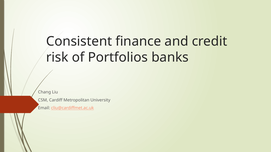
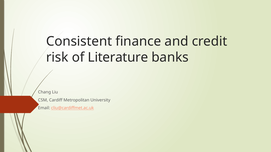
Portfolios: Portfolios -> Literature
